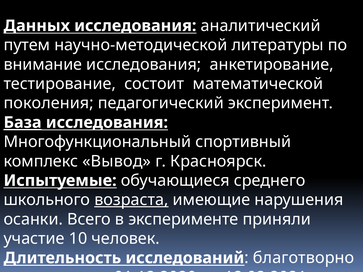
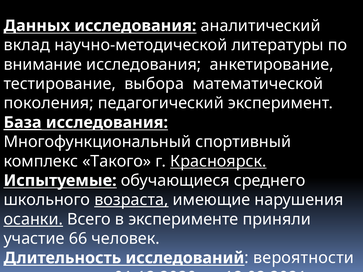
путем: путем -> вклад
состоит: состоит -> выбора
Вывод: Вывод -> Такого
Красноярск underline: none -> present
осанки underline: none -> present
10: 10 -> 66
благотворно: благотворно -> вероятности
